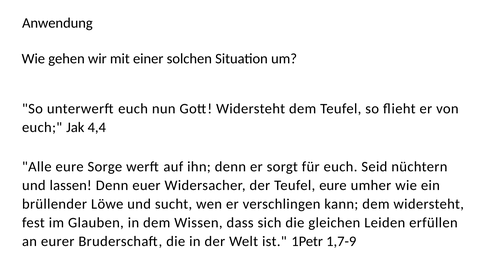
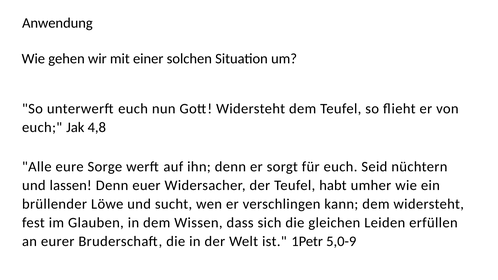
4,4: 4,4 -> 4,8
Teufel eure: eure -> habt
1,7-9: 1,7-9 -> 5,0-9
